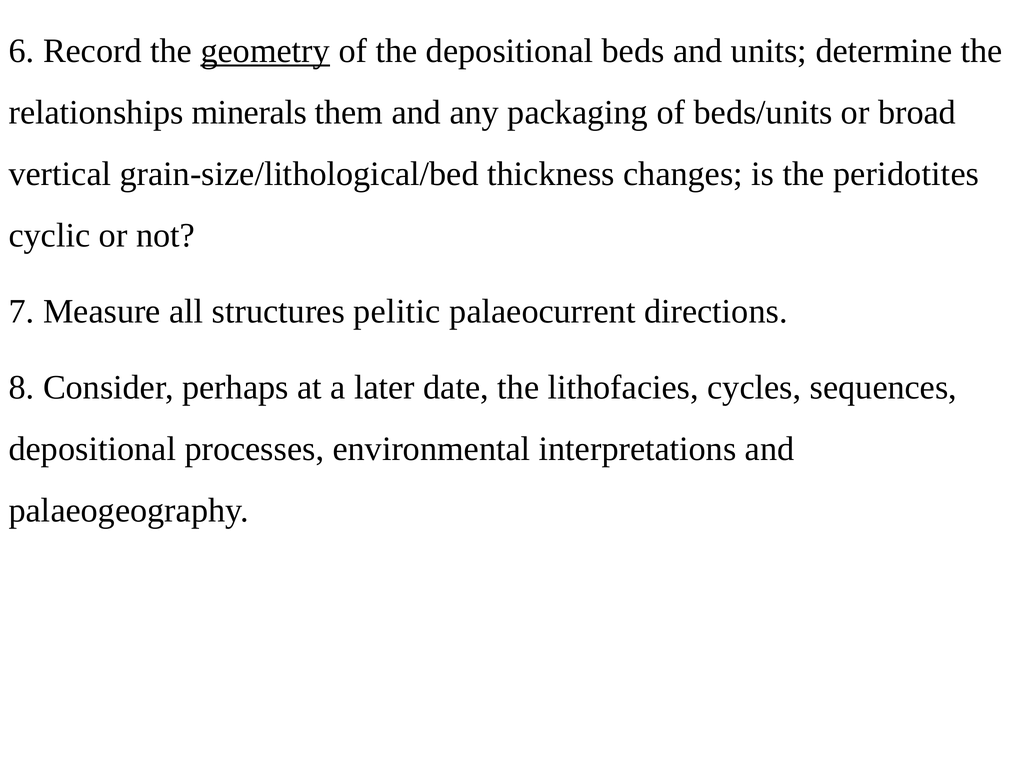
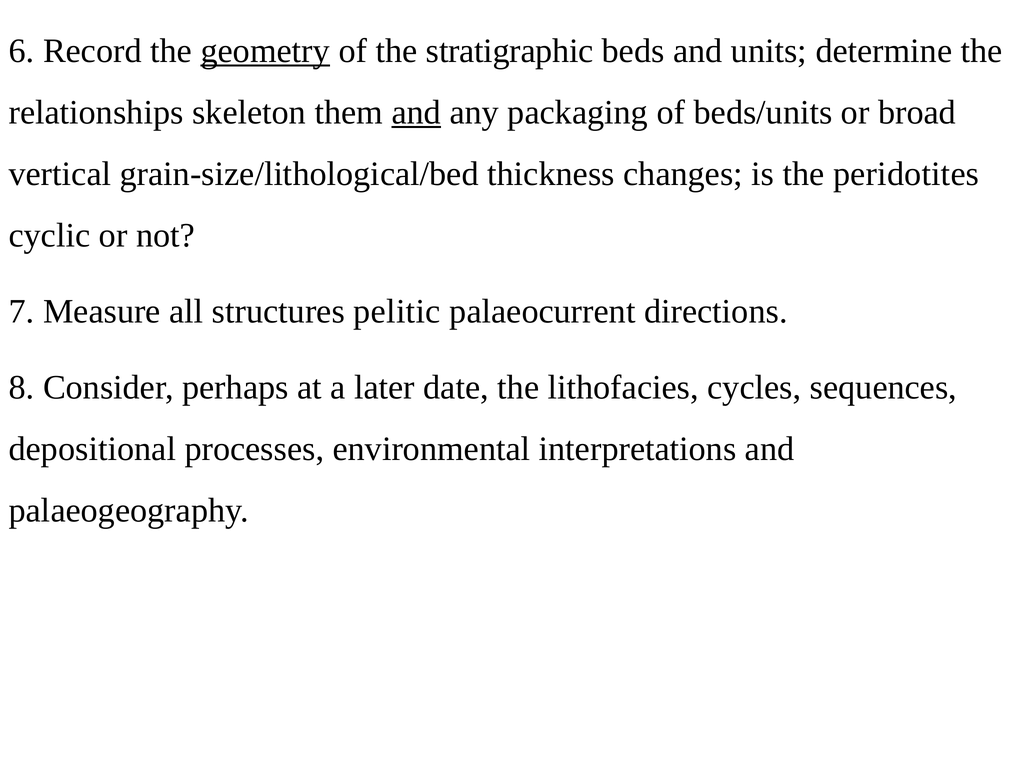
the depositional: depositional -> stratigraphic
minerals: minerals -> skeleton
and at (416, 112) underline: none -> present
